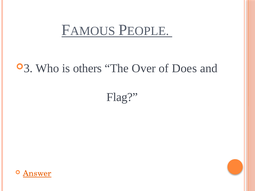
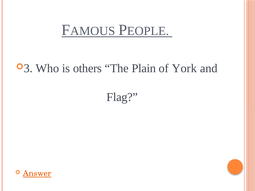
Over: Over -> Plain
Does: Does -> York
